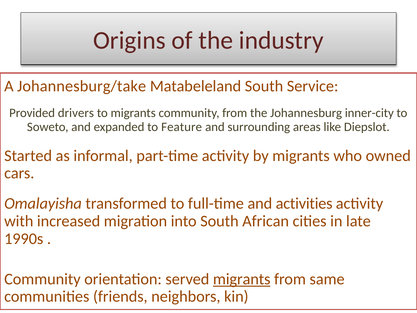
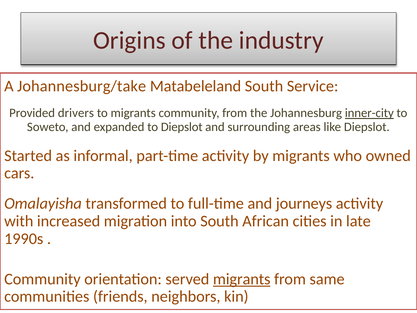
inner-city underline: none -> present
to Feature: Feature -> Diepslot
activities: activities -> journeys
